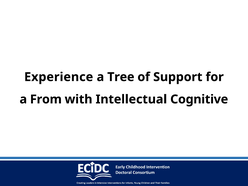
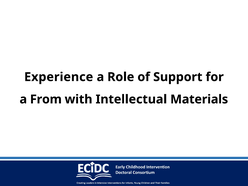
Tree: Tree -> Role
Cognitive: Cognitive -> Materials
